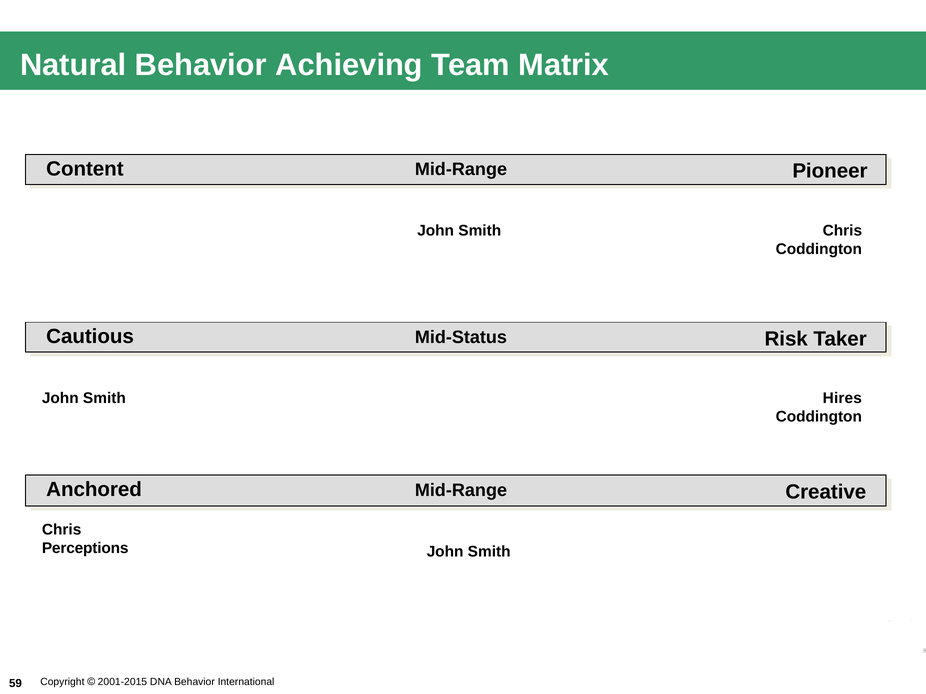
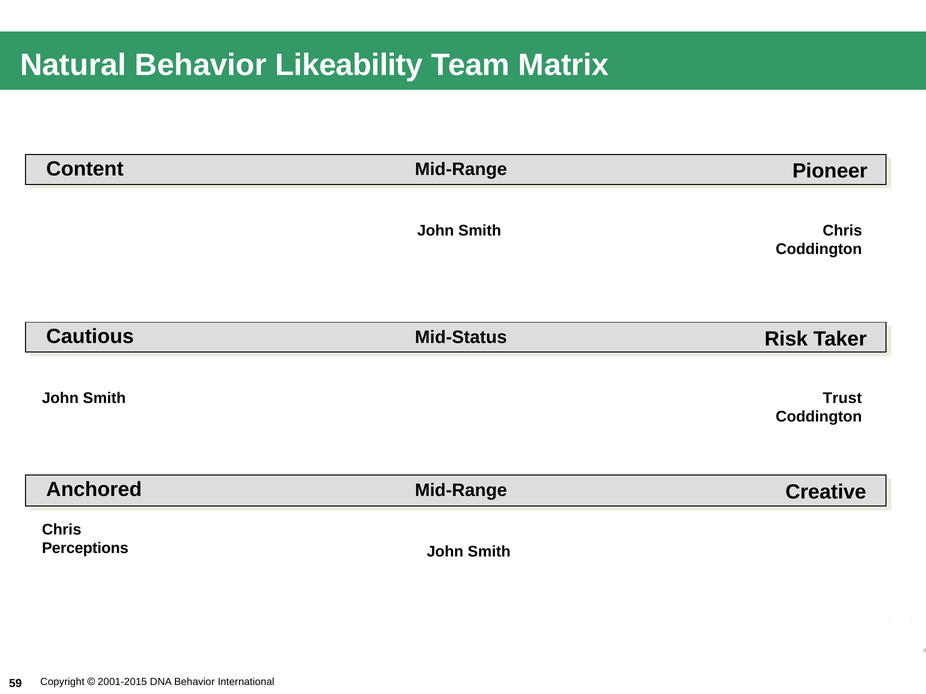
Achieving: Achieving -> Likeability
Hires: Hires -> Trust
